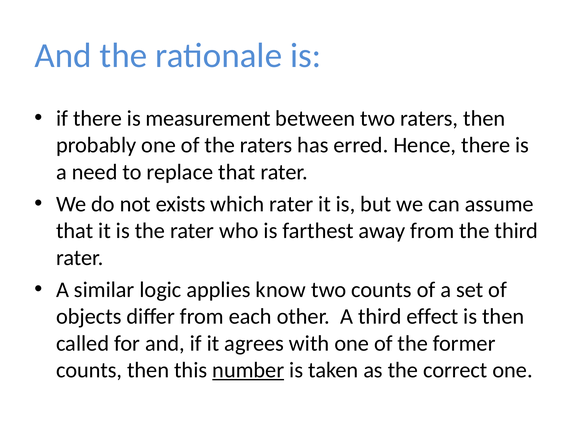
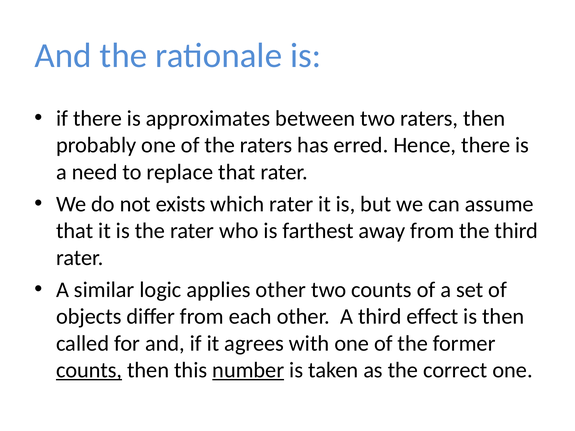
measurement: measurement -> approximates
applies know: know -> other
counts at (89, 370) underline: none -> present
